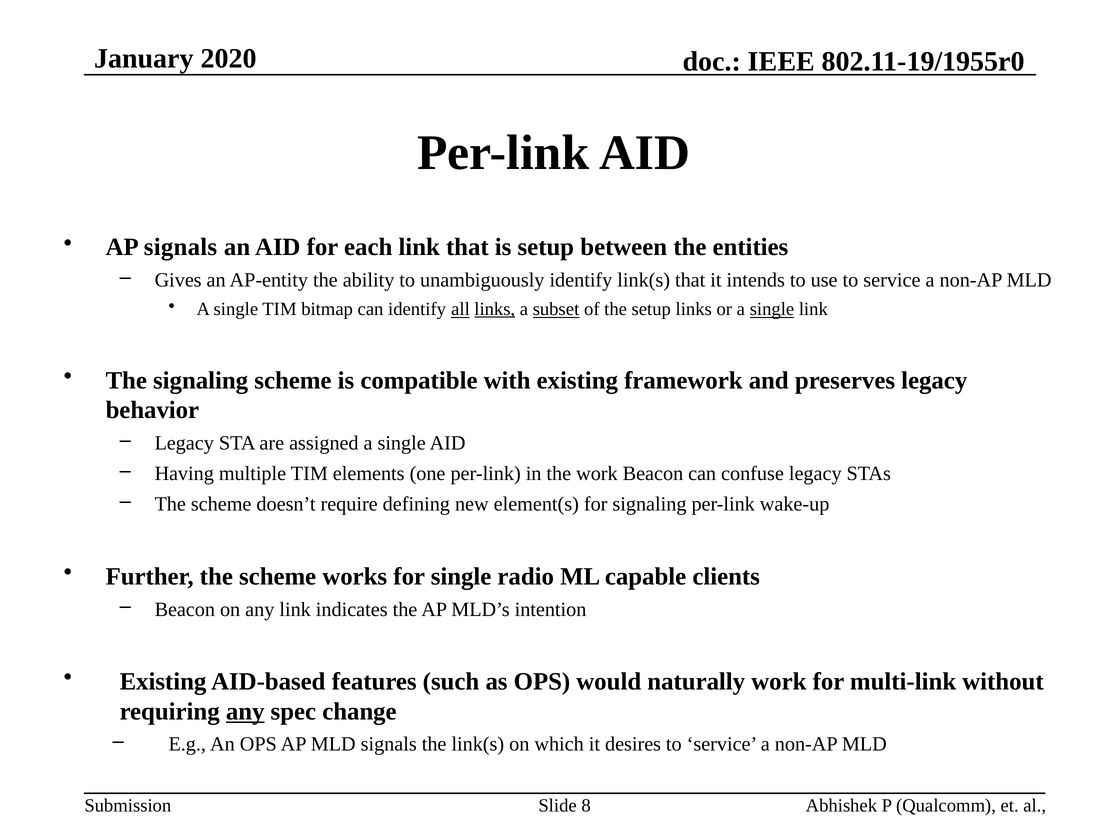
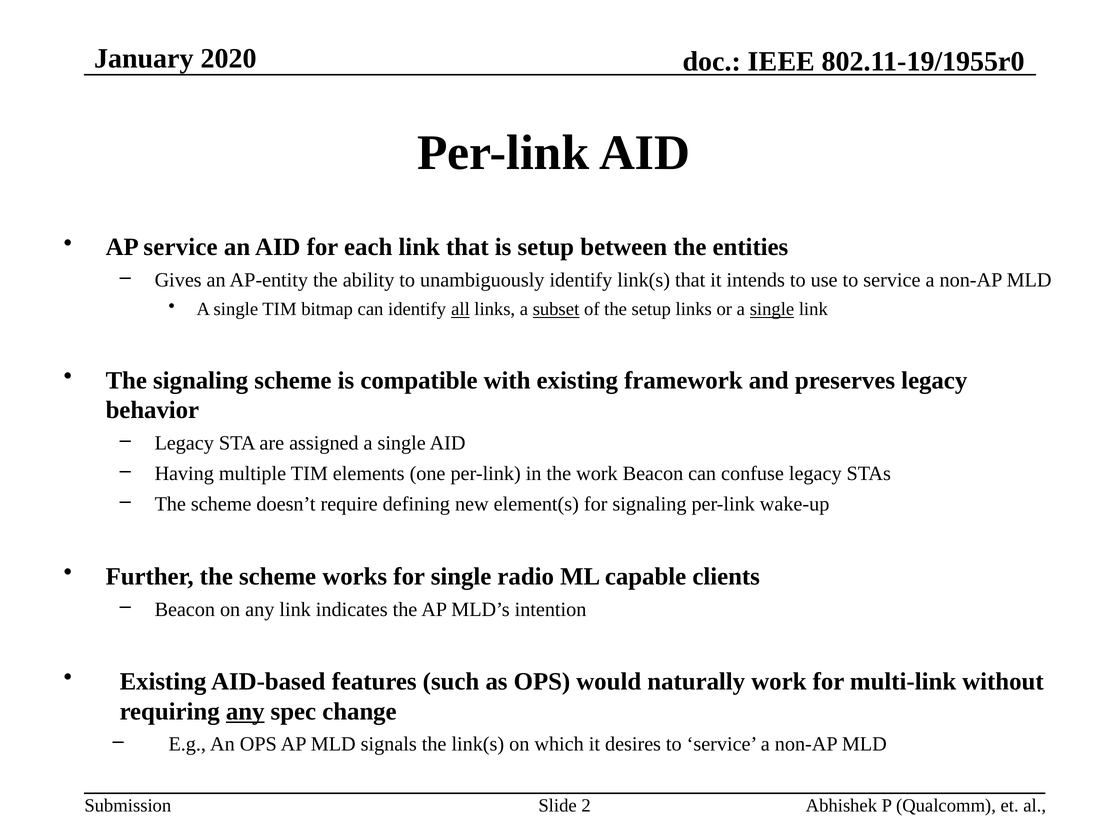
AP signals: signals -> service
links at (495, 309) underline: present -> none
8: 8 -> 2
